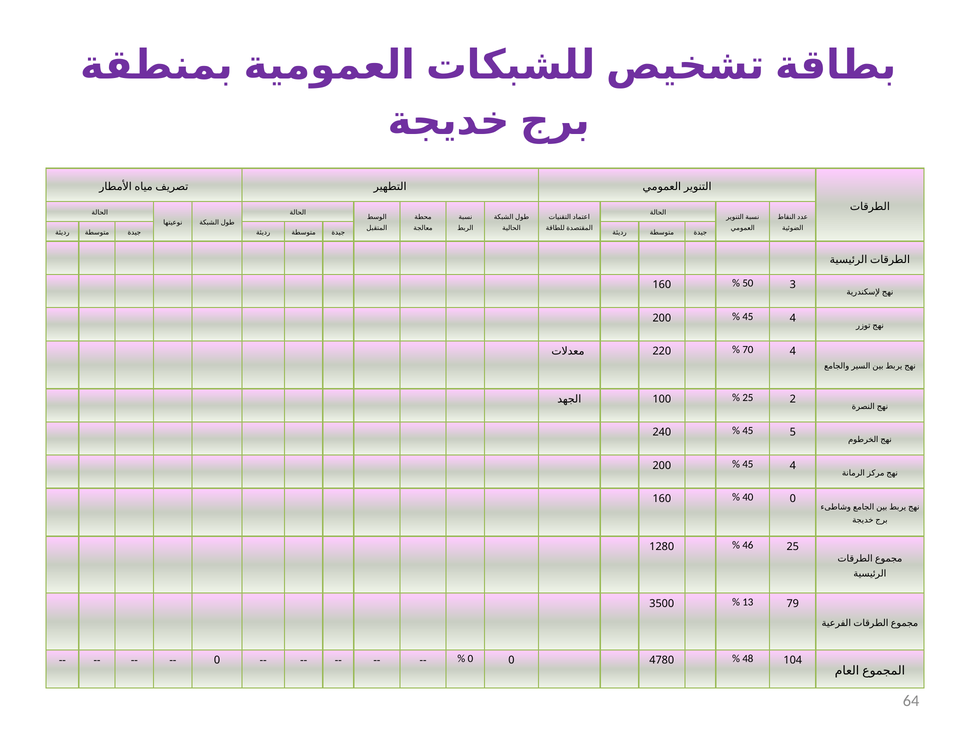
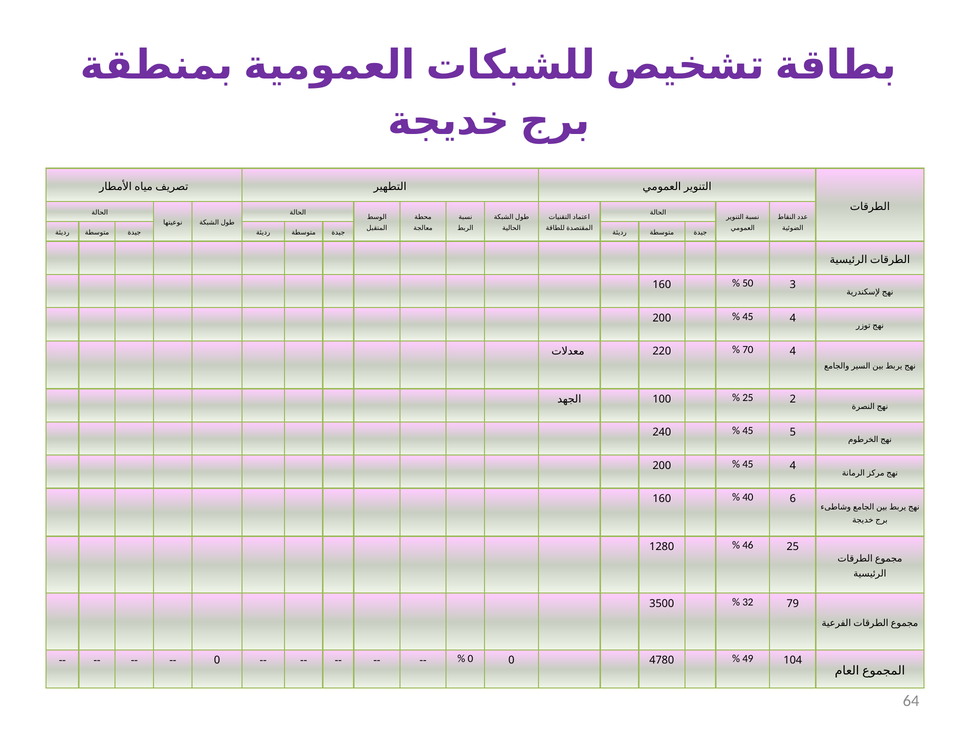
40 0: 0 -> 6
13: 13 -> 32
48: 48 -> 49
